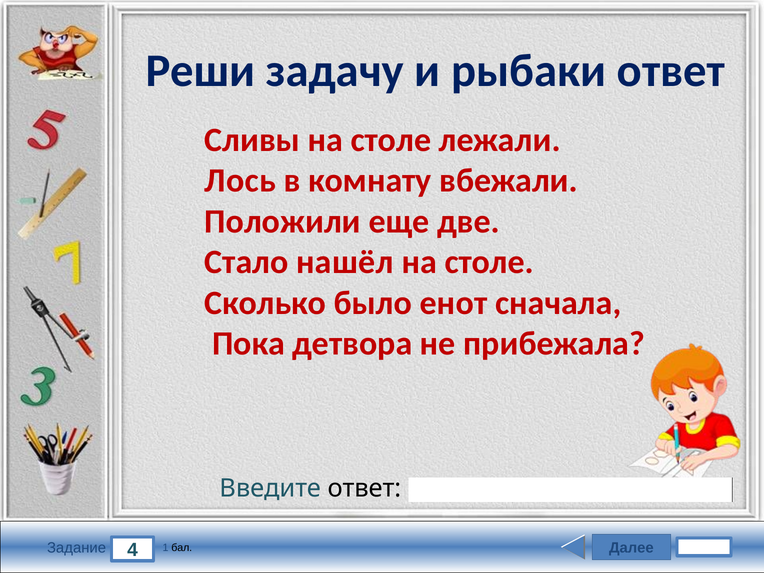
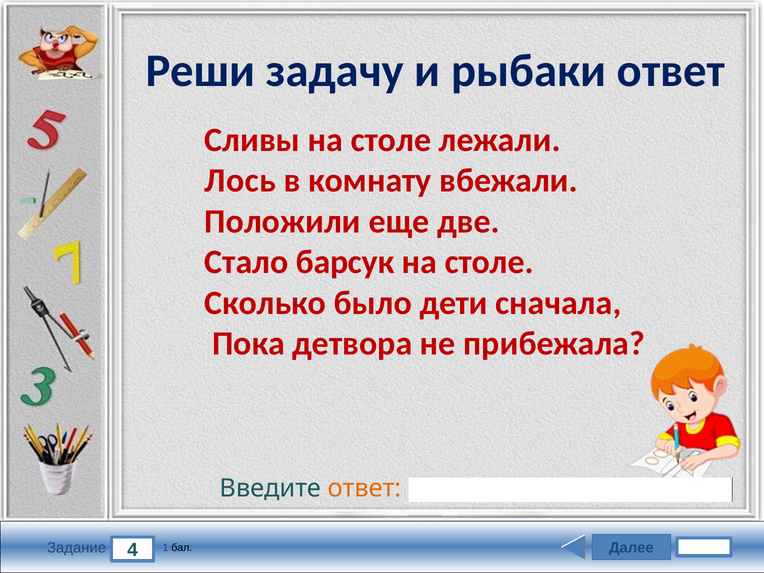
нашёл: нашёл -> барсук
енот: енот -> дети
ответ at (364, 488) colour: black -> orange
